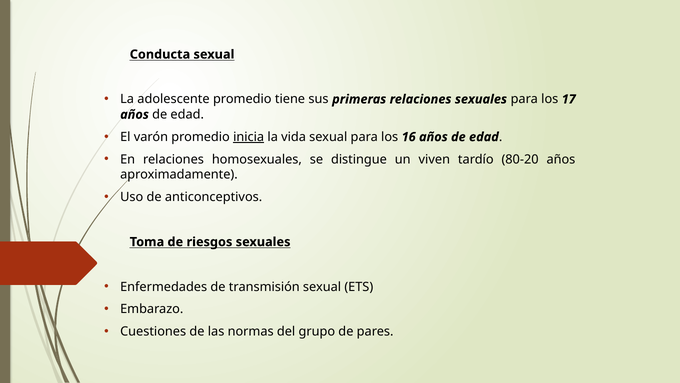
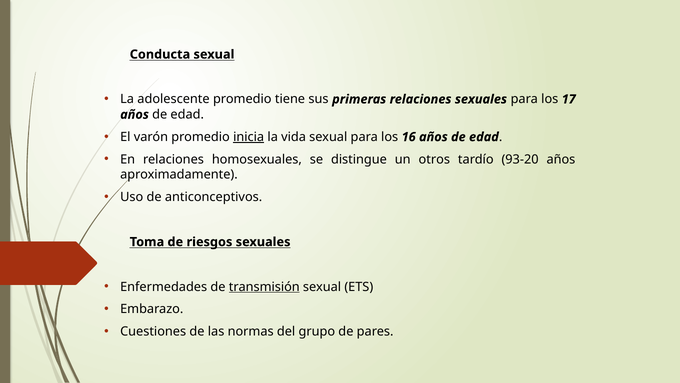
viven: viven -> otros
80-20: 80-20 -> 93-20
transmisión underline: none -> present
